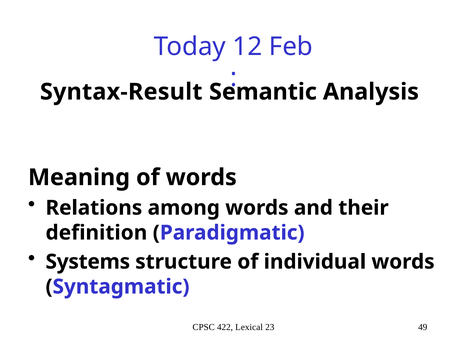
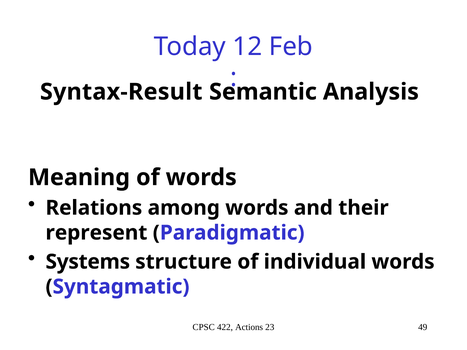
definition: definition -> represent
Lexical: Lexical -> Actions
